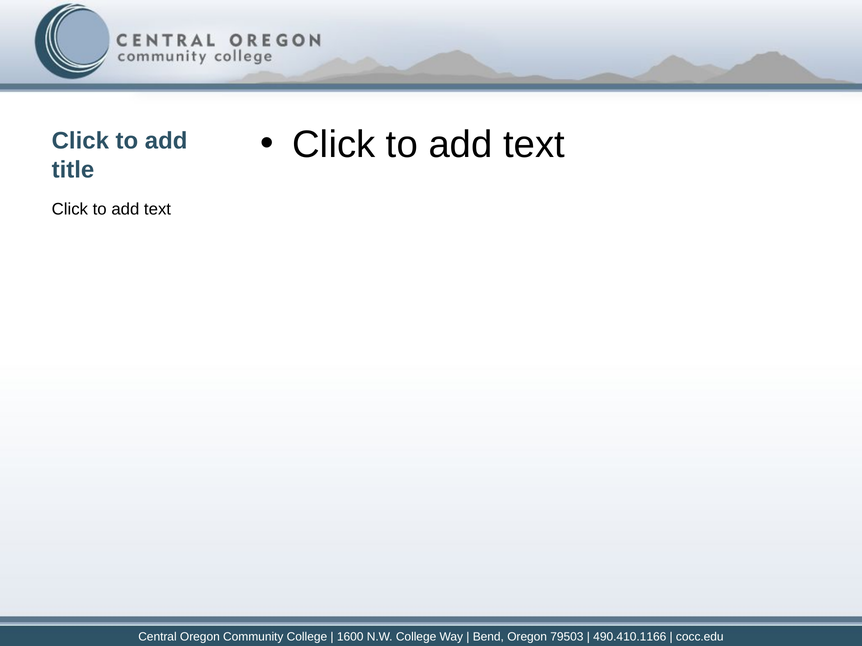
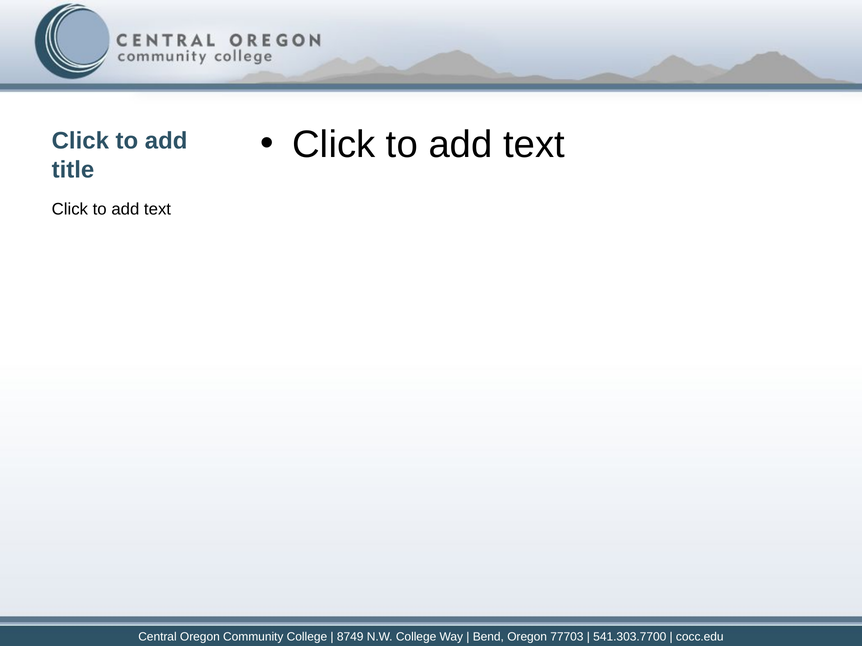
1600: 1600 -> 8749
79503: 79503 -> 77703
490.410.1166: 490.410.1166 -> 541.303.7700
